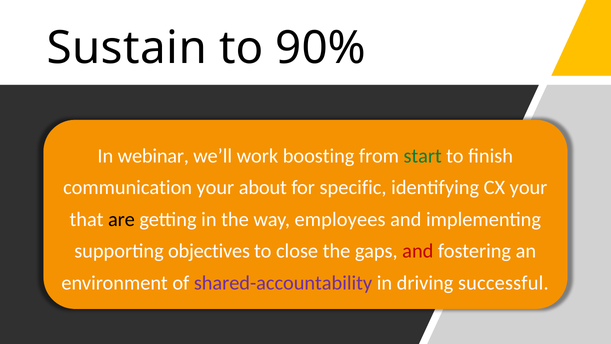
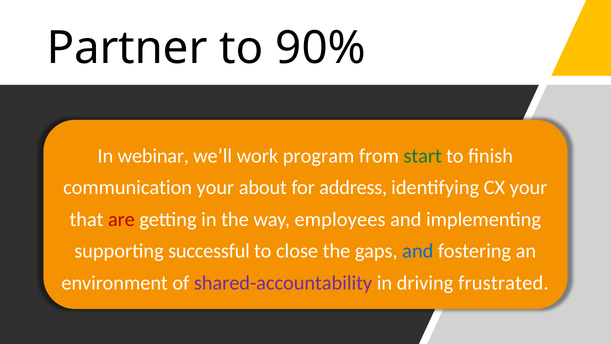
Sustain: Sustain -> Partner
boosting: boosting -> program
specific: specific -> address
are colour: black -> red
objectives: objectives -> successful
and at (418, 251) colour: red -> blue
successful: successful -> frustrated
